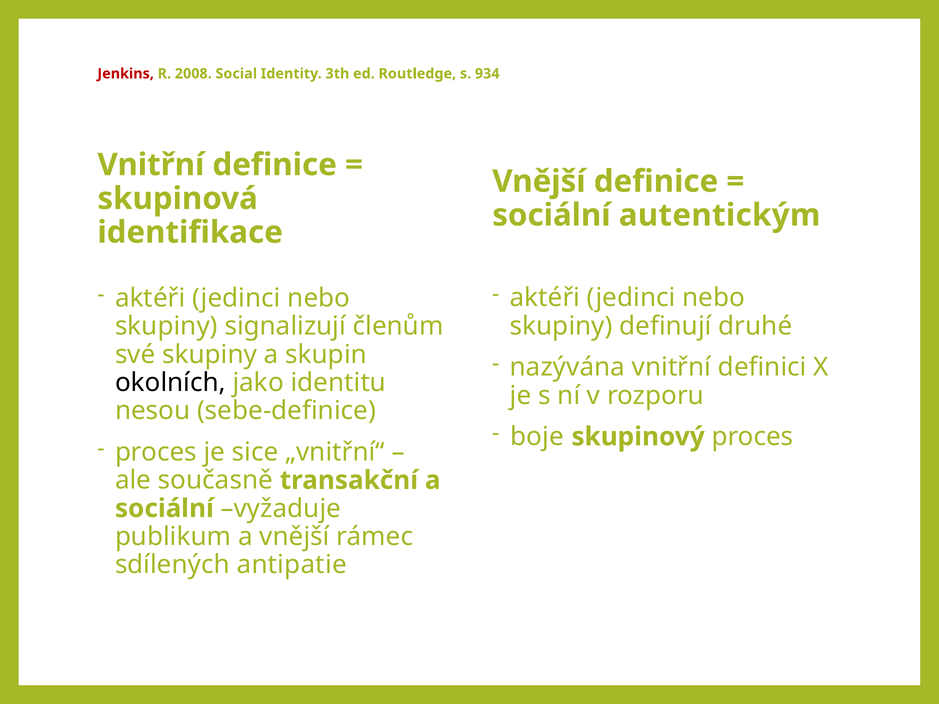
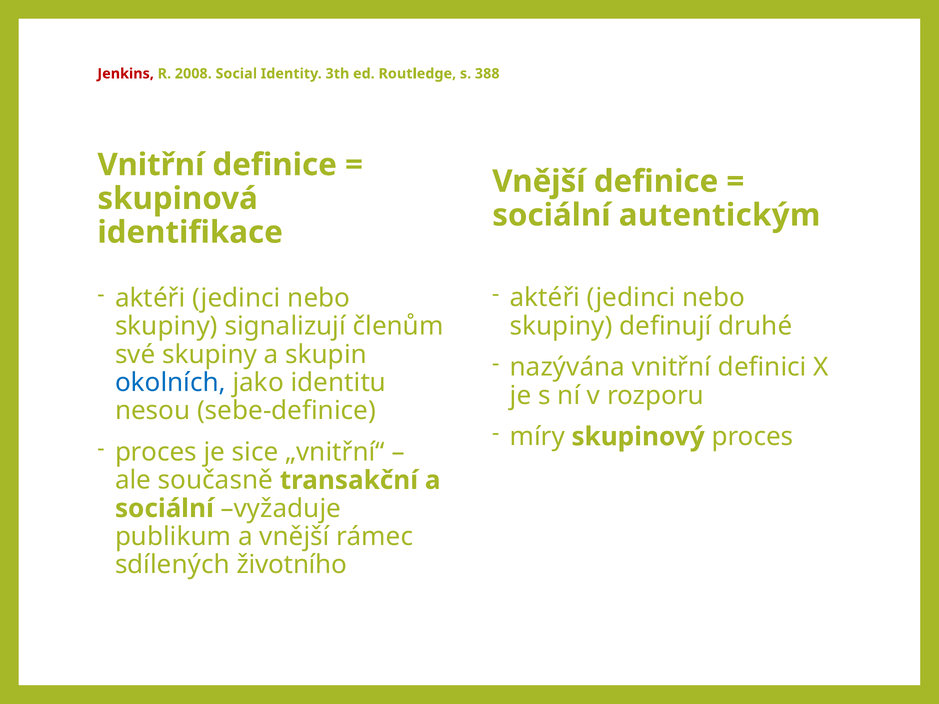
934: 934 -> 388
okolních colour: black -> blue
boje: boje -> míry
antipatie: antipatie -> životního
